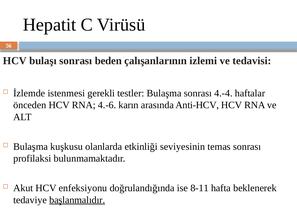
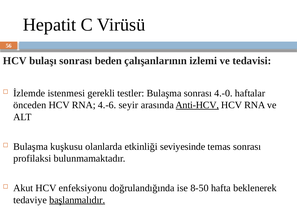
4.-4: 4.-4 -> 4.-0
karın: karın -> seyir
Anti-HCV underline: none -> present
seviyesinin: seviyesinin -> seviyesinde
8-11: 8-11 -> 8-50
